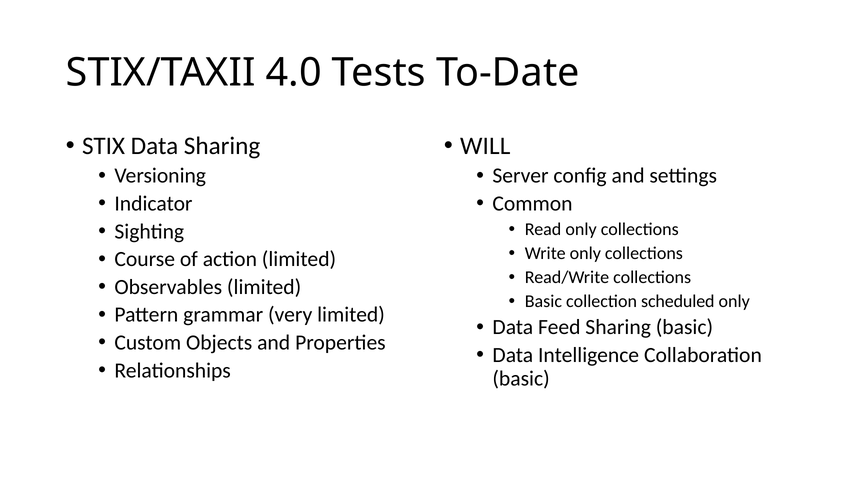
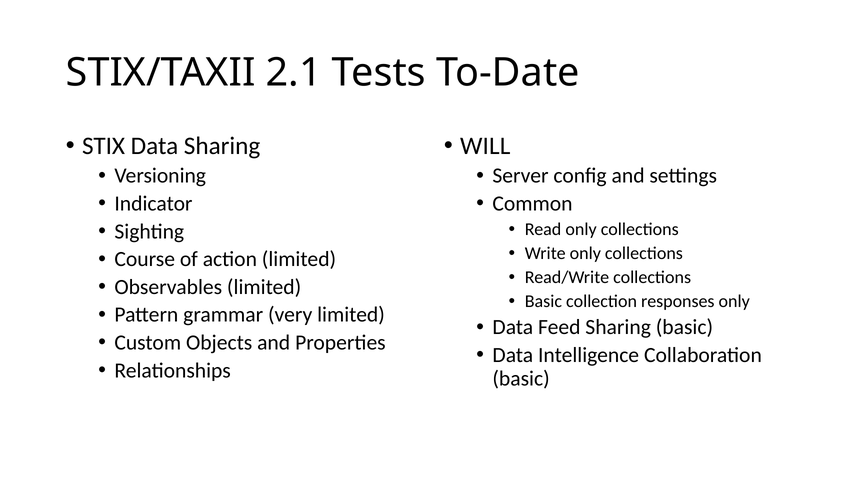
4.0: 4.0 -> 2.1
scheduled: scheduled -> responses
